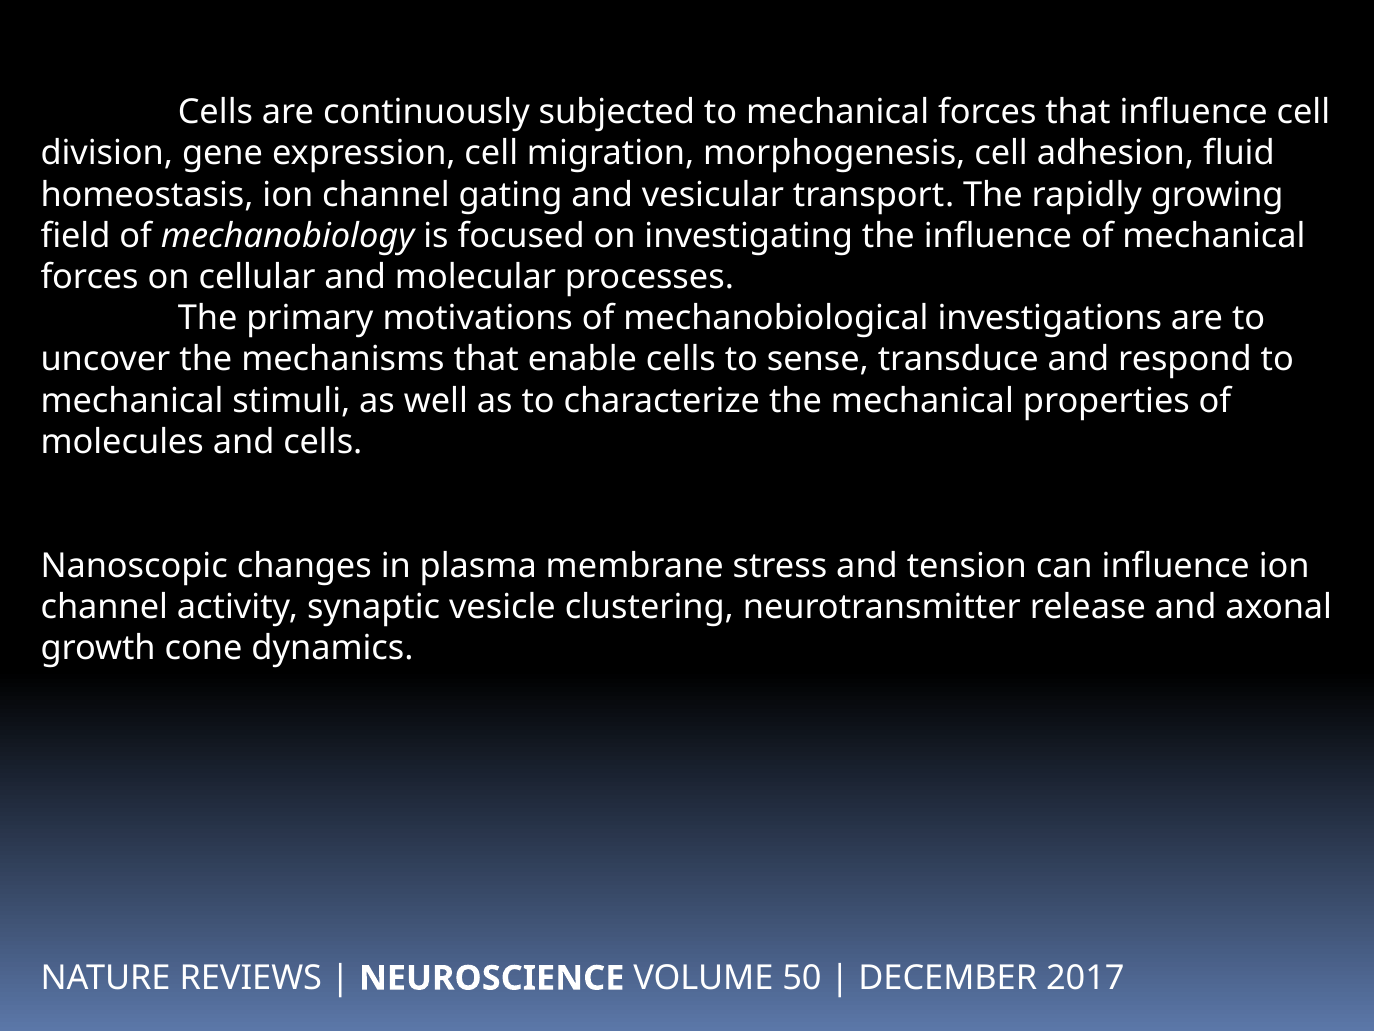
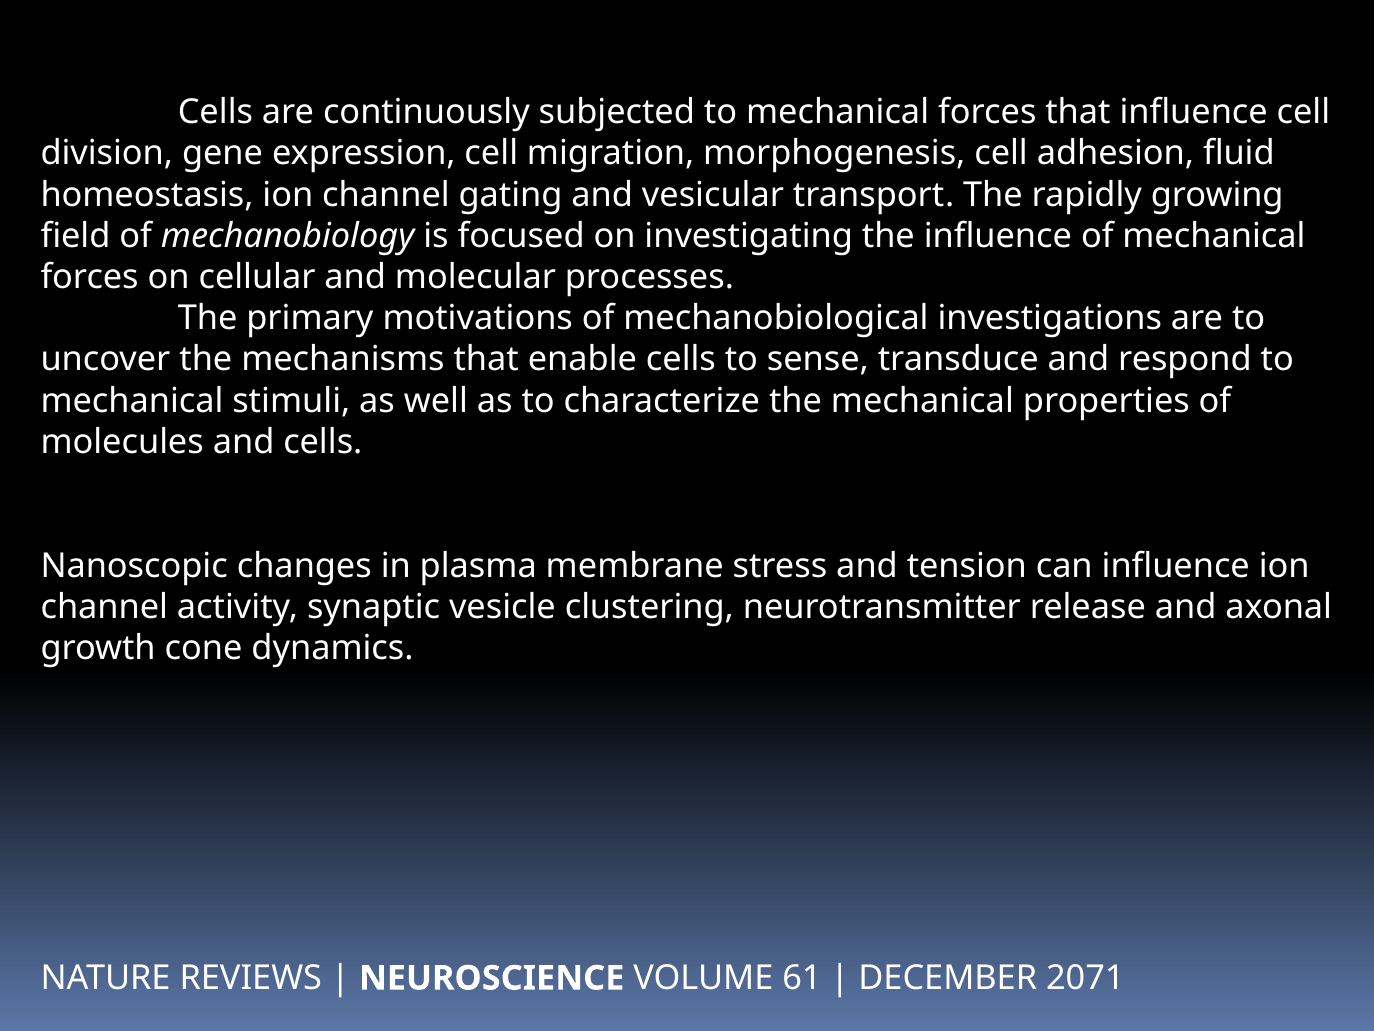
50: 50 -> 61
2017: 2017 -> 2071
